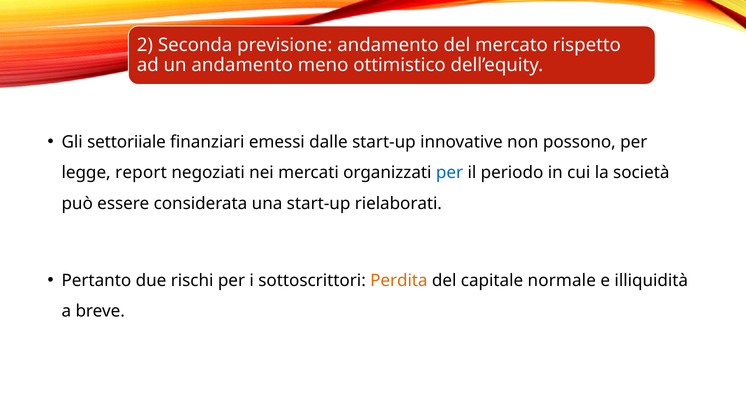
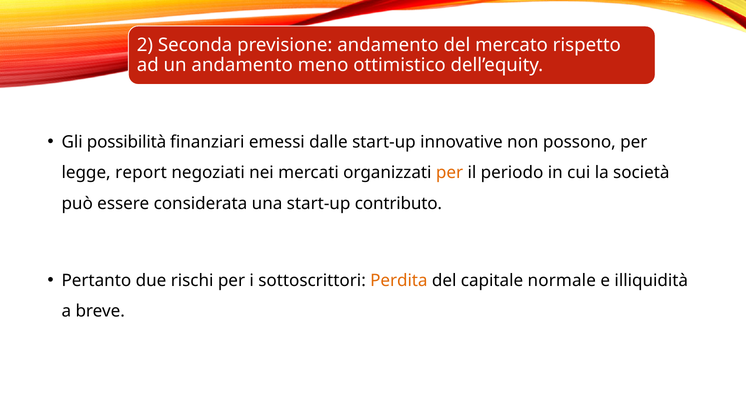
settoriiale: settoriiale -> possibilità
per at (450, 172) colour: blue -> orange
rielaborati: rielaborati -> contributo
